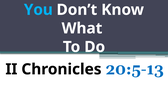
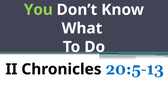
You colour: light blue -> light green
